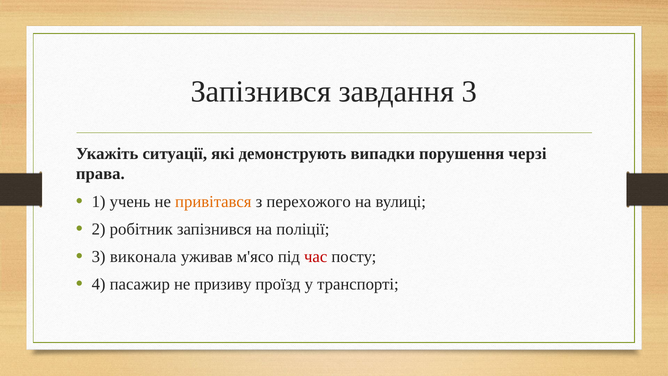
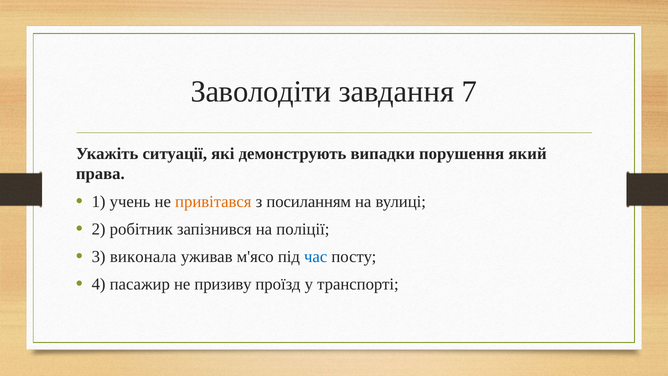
Запізнився at (261, 92): Запізнився -> Заволодіти
завдання 3: 3 -> 7
черзі: черзі -> який
перехожого: перехожого -> посиланням
час colour: red -> blue
